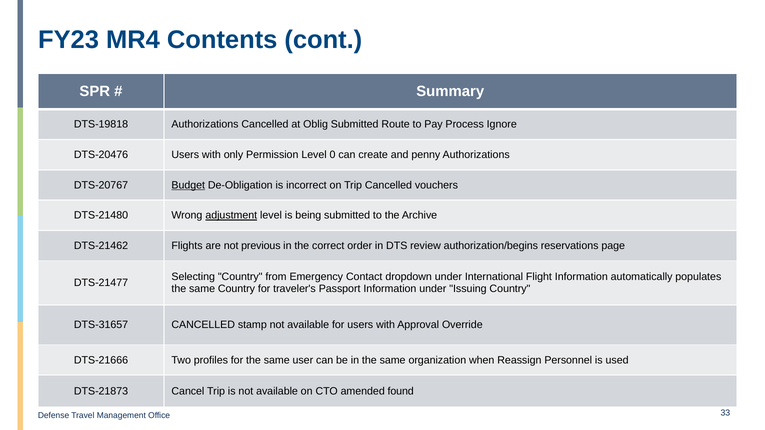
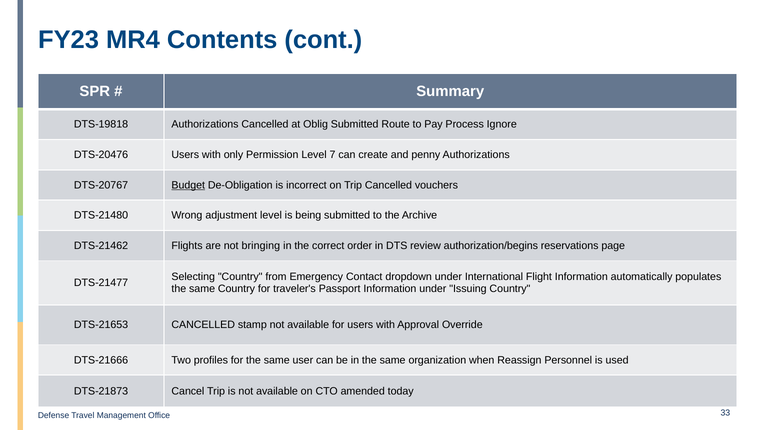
0: 0 -> 7
adjustment underline: present -> none
previous: previous -> bringing
DTS-31657: DTS-31657 -> DTS-21653
found: found -> today
